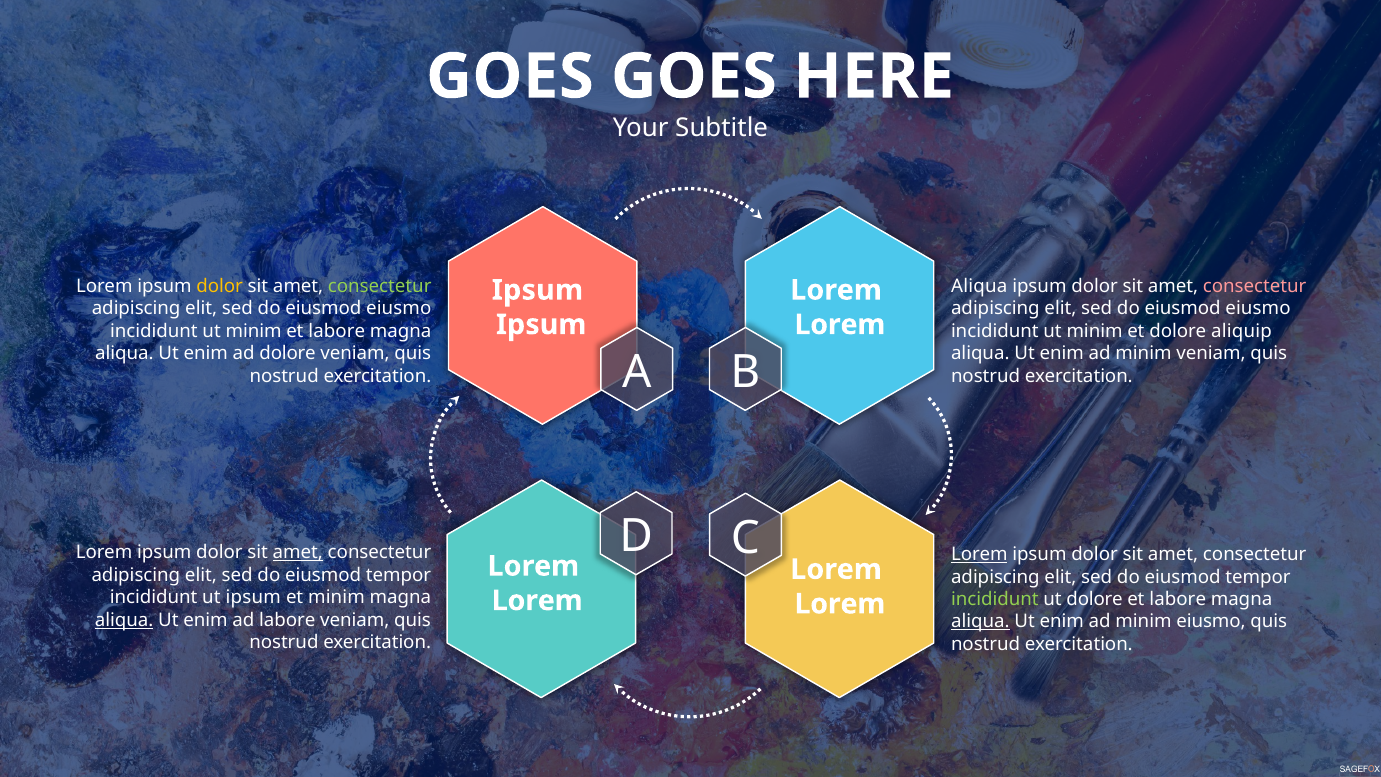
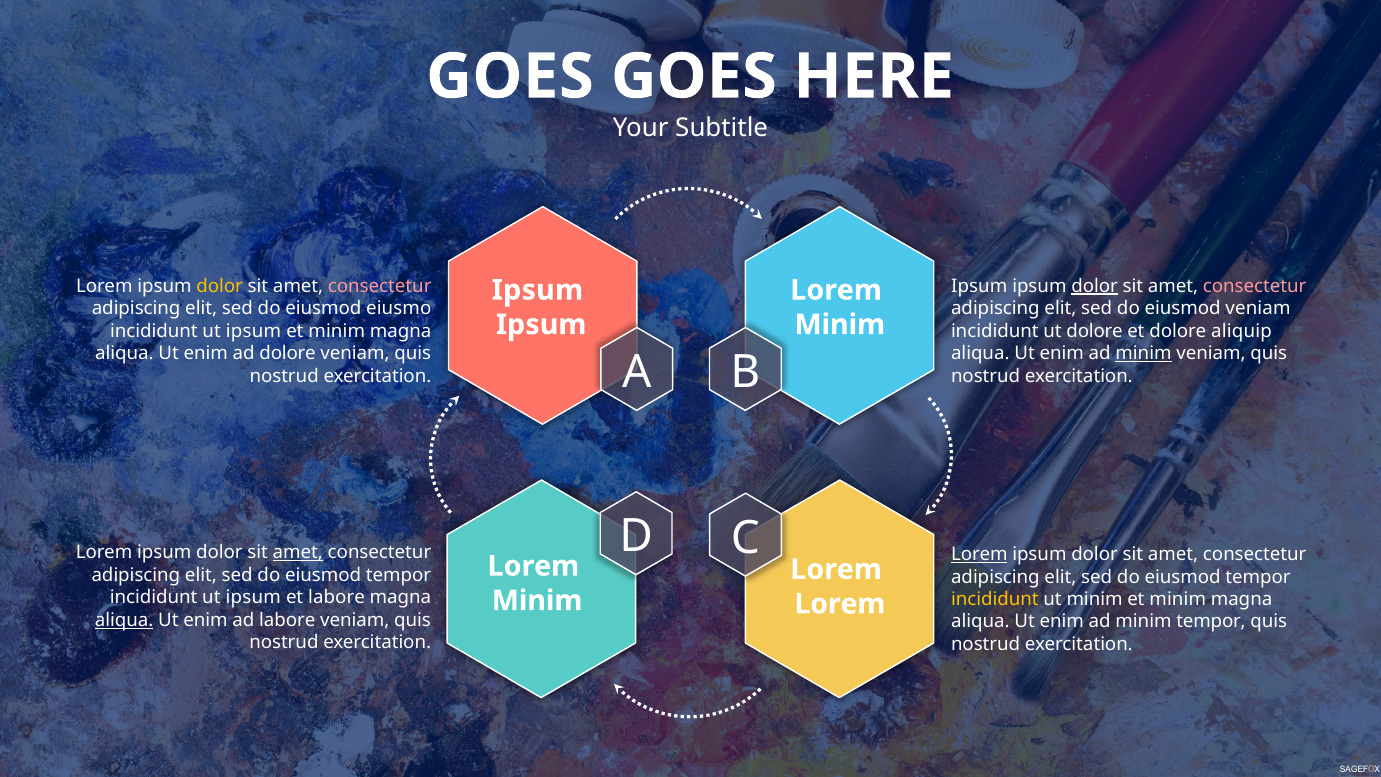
consectetur at (380, 286) colour: light green -> pink
Aliqua at (979, 286): Aliqua -> Ipsum
dolor at (1095, 286) underline: none -> present
eiusmo at (1258, 308): eiusmo -> veniam
Lorem at (840, 325): Lorem -> Minim
minim at (254, 331): minim -> ipsum
labore at (337, 331): labore -> minim
minim at (1095, 331): minim -> dolore
minim at (1144, 353) underline: none -> present
et minim: minim -> labore
incididunt at (995, 599) colour: light green -> yellow
ut dolore: dolore -> minim
labore at (1178, 599): labore -> minim
Lorem at (537, 601): Lorem -> Minim
aliqua at (980, 622) underline: present -> none
minim eiusmo: eiusmo -> tempor
